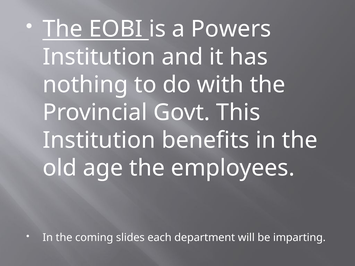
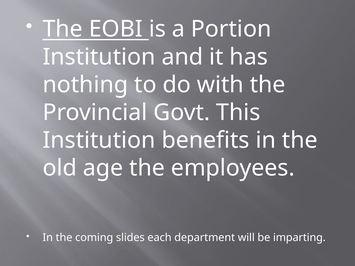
Powers: Powers -> Portion
